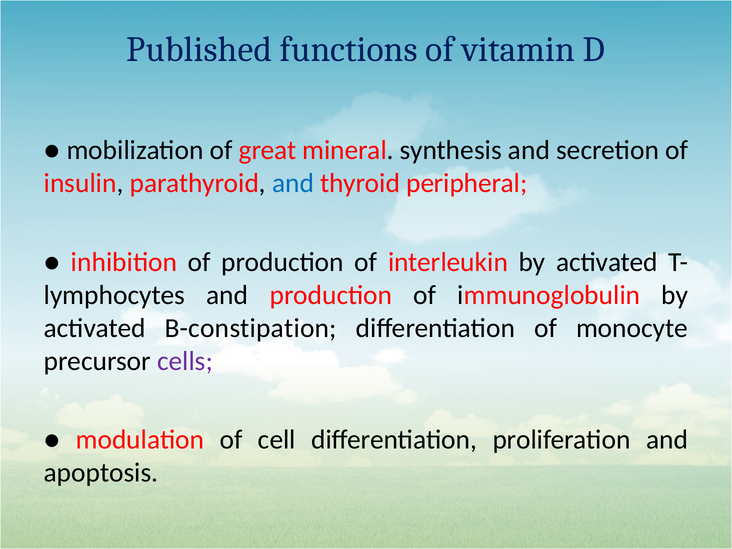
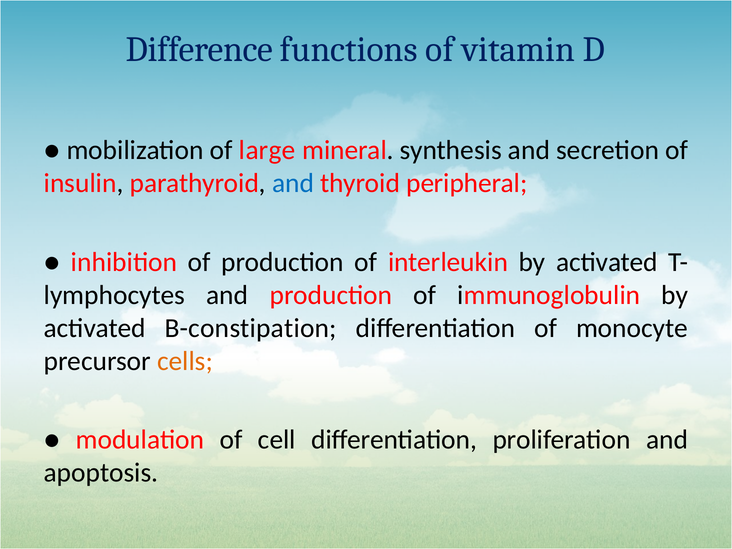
Published: Published -> Difference
great: great -> large
cells colour: purple -> orange
